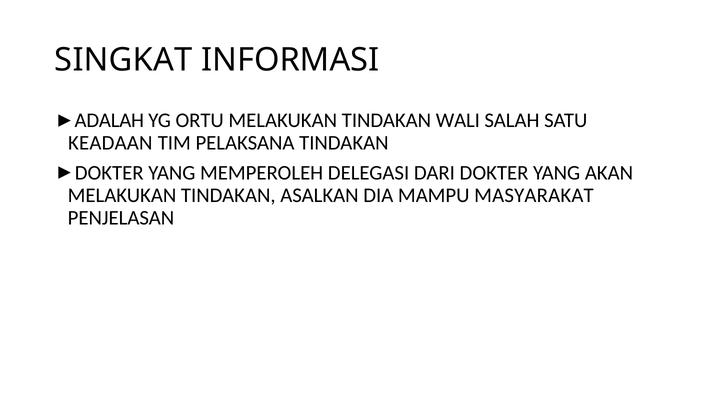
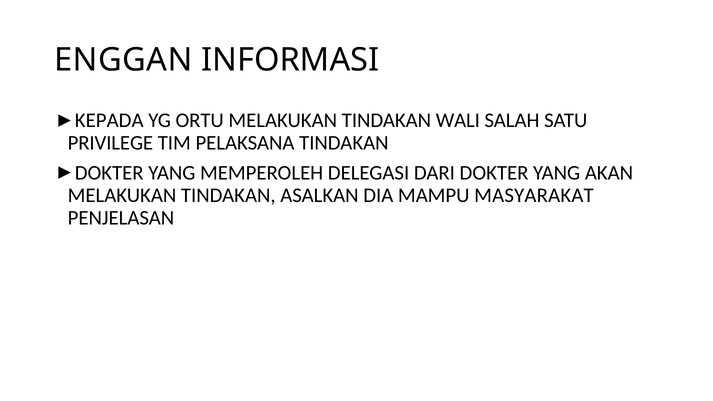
SINGKAT: SINGKAT -> ENGGAN
ADALAH: ADALAH -> KEPADA
KEADAAN: KEADAAN -> PRIVILEGE
